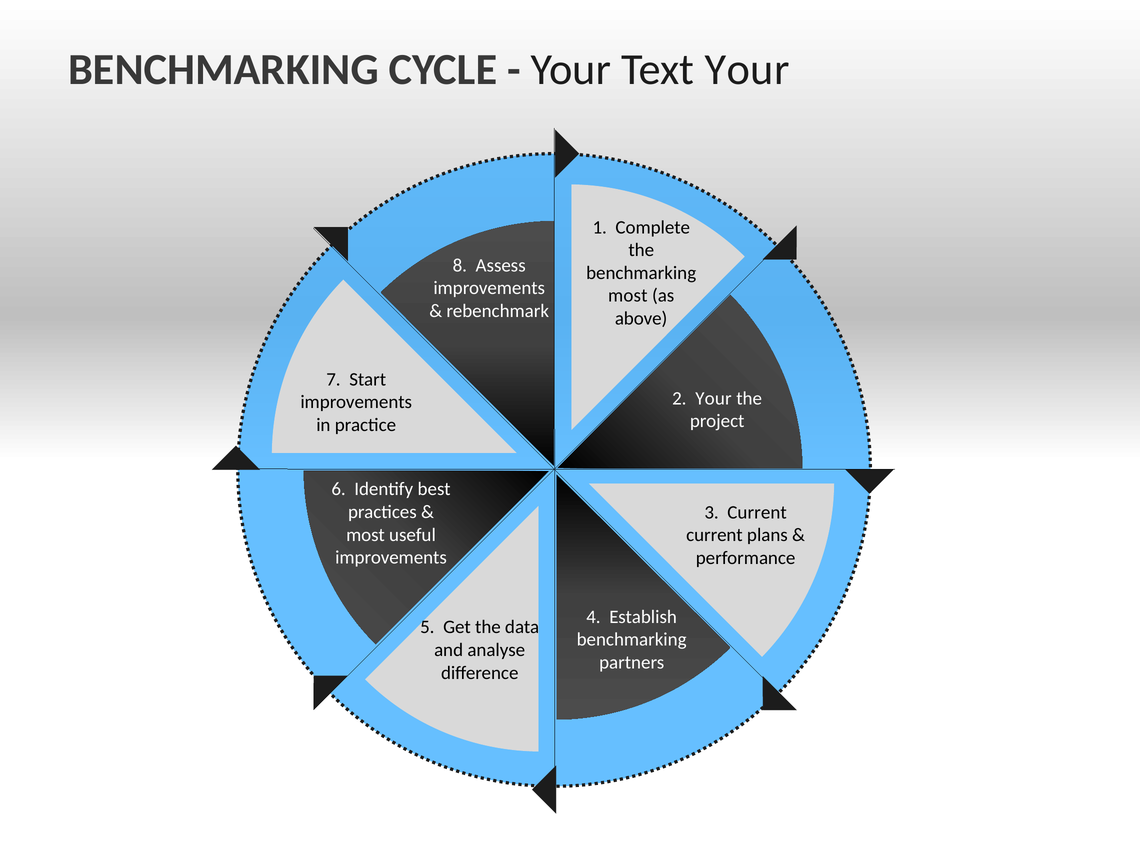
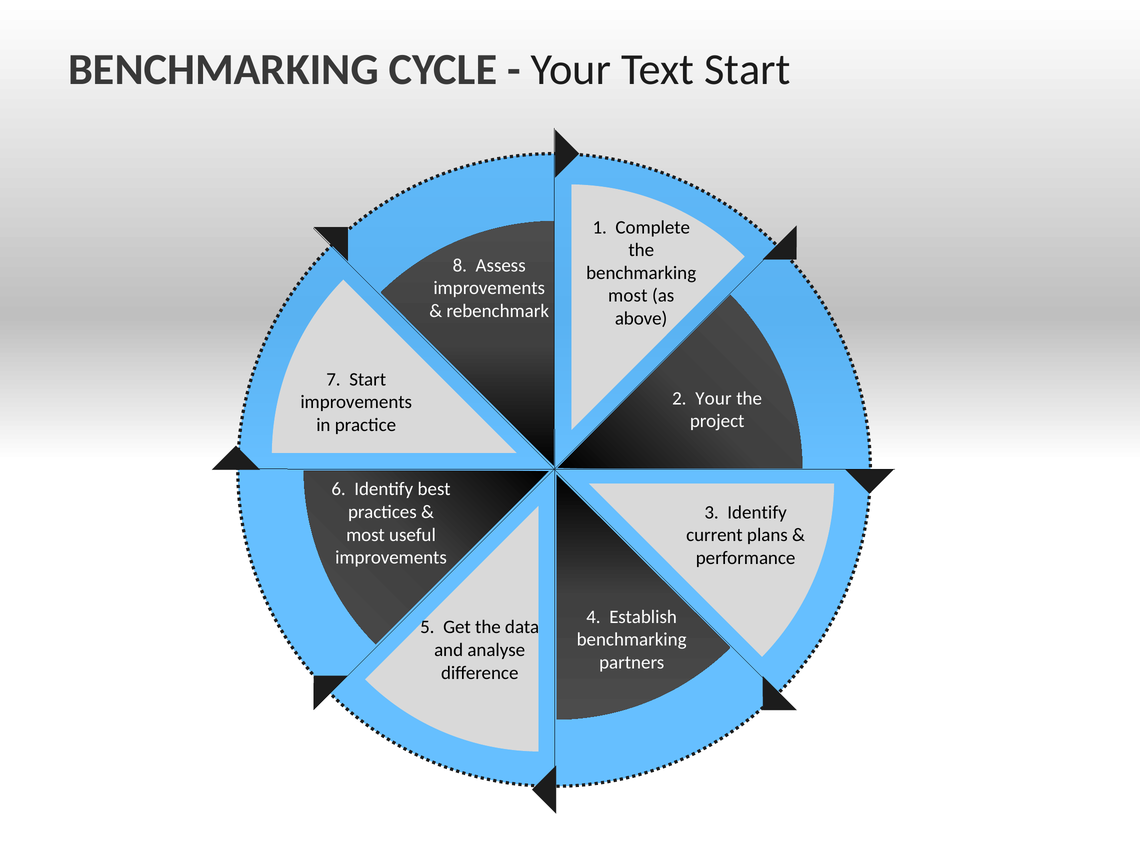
Text Your: Your -> Start
3 Current: Current -> Identify
